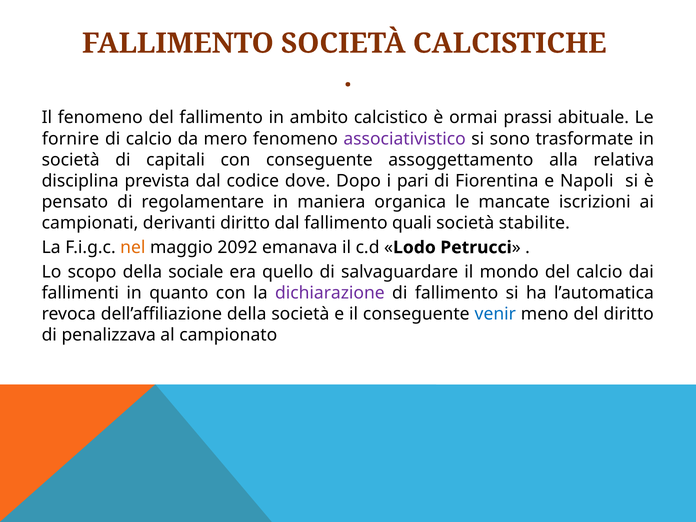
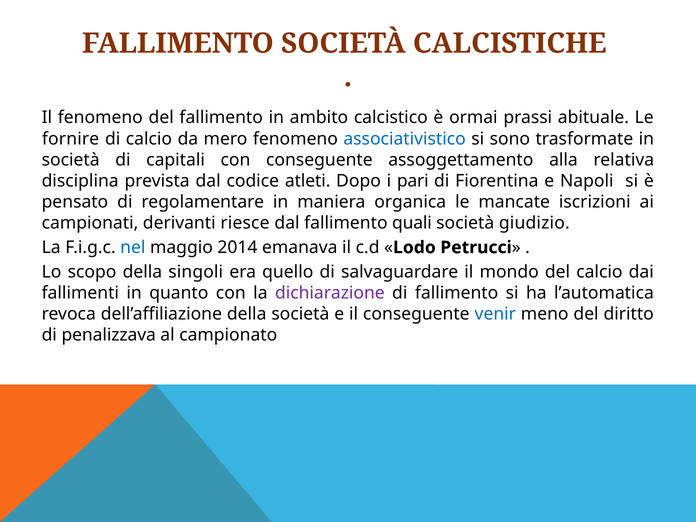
associativistico colour: purple -> blue
dove: dove -> atleti
derivanti diritto: diritto -> riesce
stabilite: stabilite -> giudizio
nel colour: orange -> blue
2092: 2092 -> 2014
sociale: sociale -> singoli
